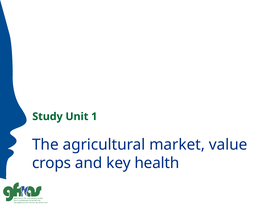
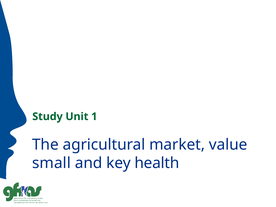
crops: crops -> small
